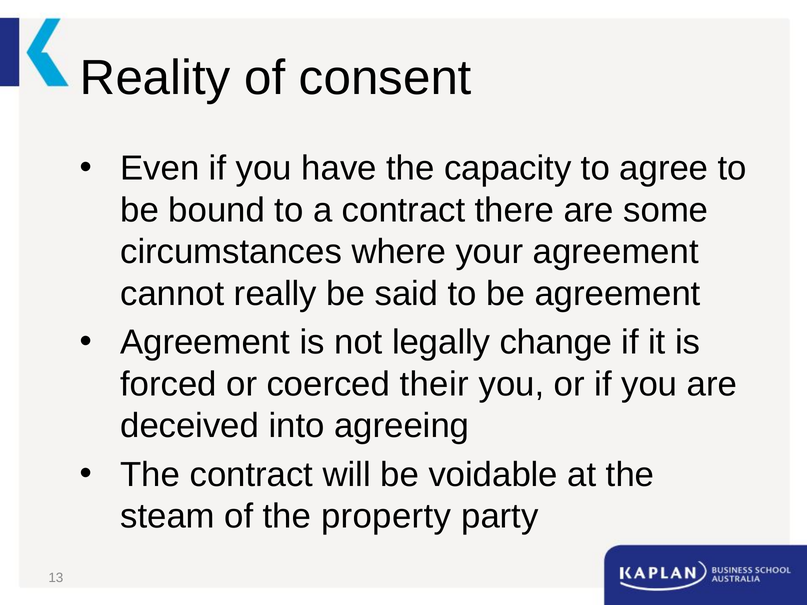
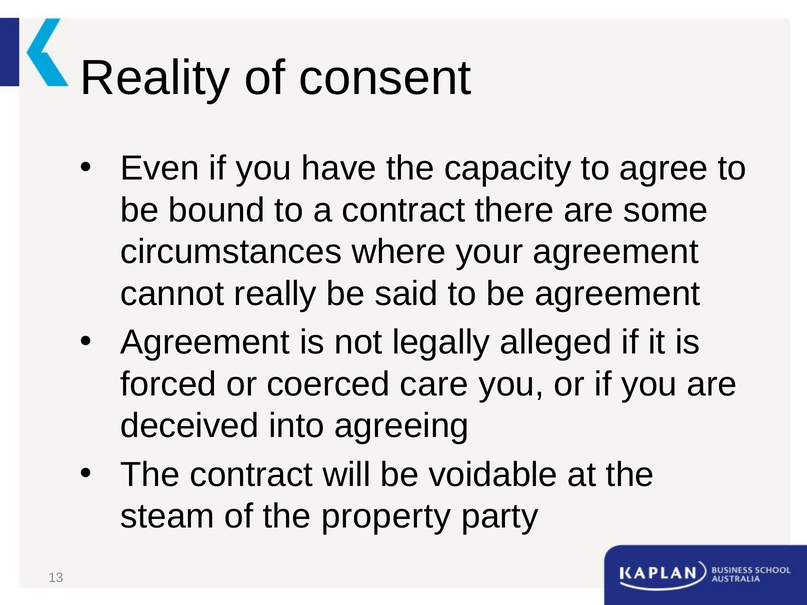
change: change -> alleged
their: their -> care
